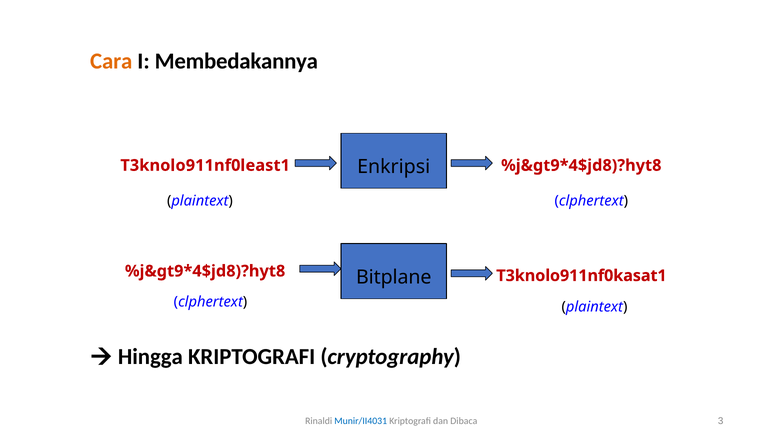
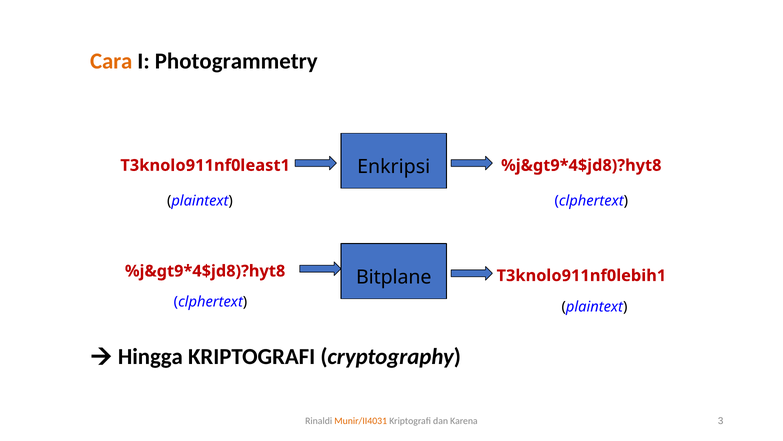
Membedakannya: Membedakannya -> Photogrammetry
T3knolo911nf0kasat1: T3knolo911nf0kasat1 -> T3knolo911nf0lebih1
Munir/II4031 colour: blue -> orange
Dibaca: Dibaca -> Karena
